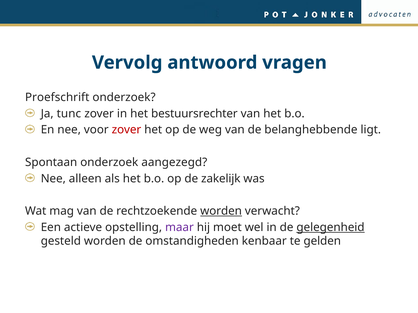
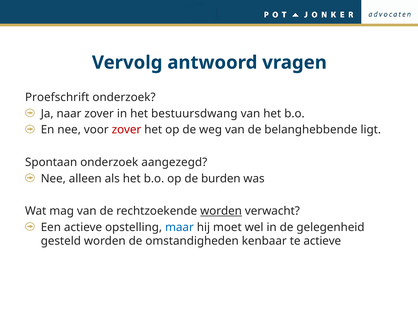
tunc: tunc -> naar
bestuursrechter: bestuursrechter -> bestuursdwang
zakelijk: zakelijk -> burden
maar colour: purple -> blue
gelegenheid underline: present -> none
te gelden: gelden -> actieve
